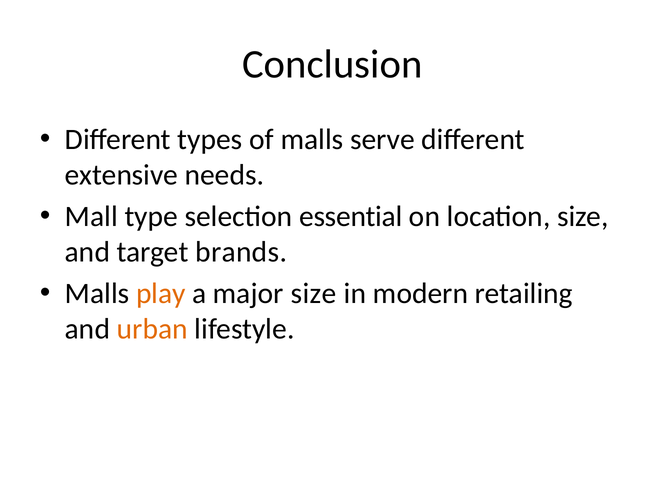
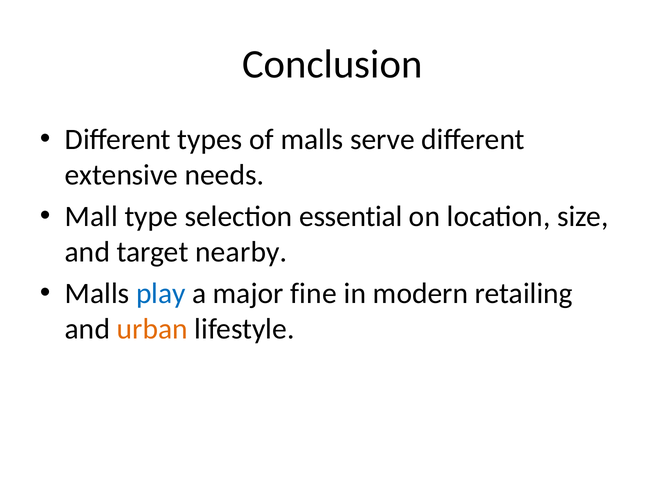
brands: brands -> nearby
play colour: orange -> blue
major size: size -> fine
